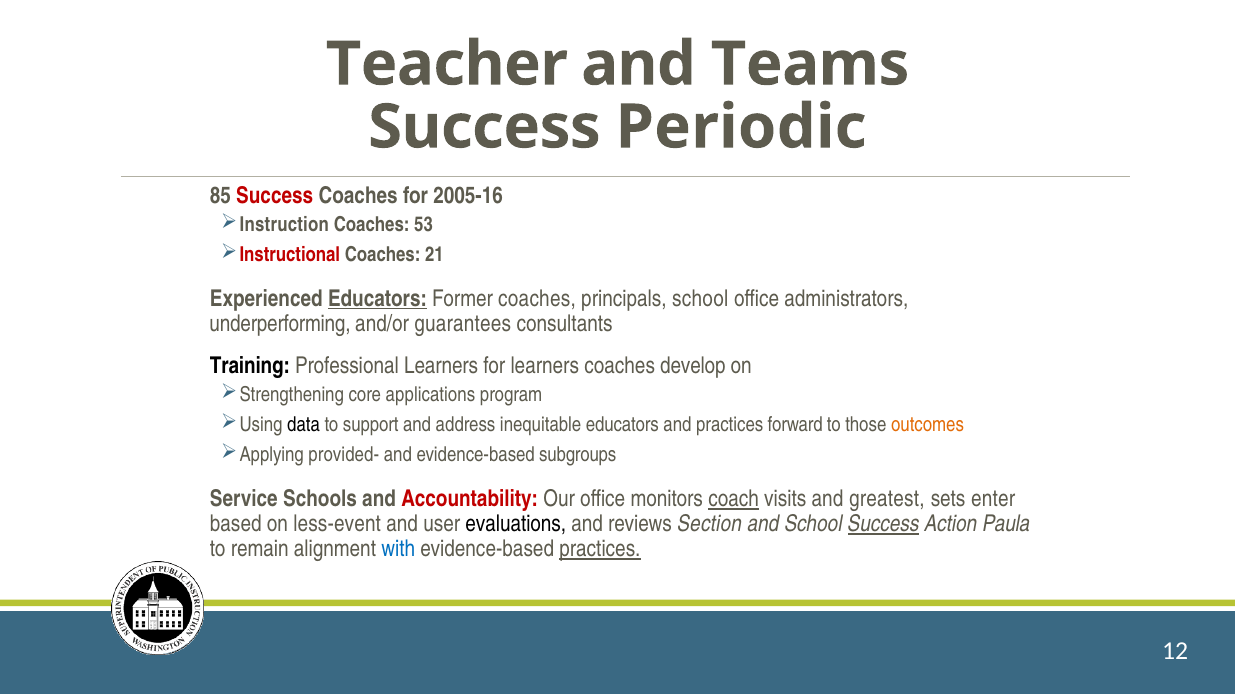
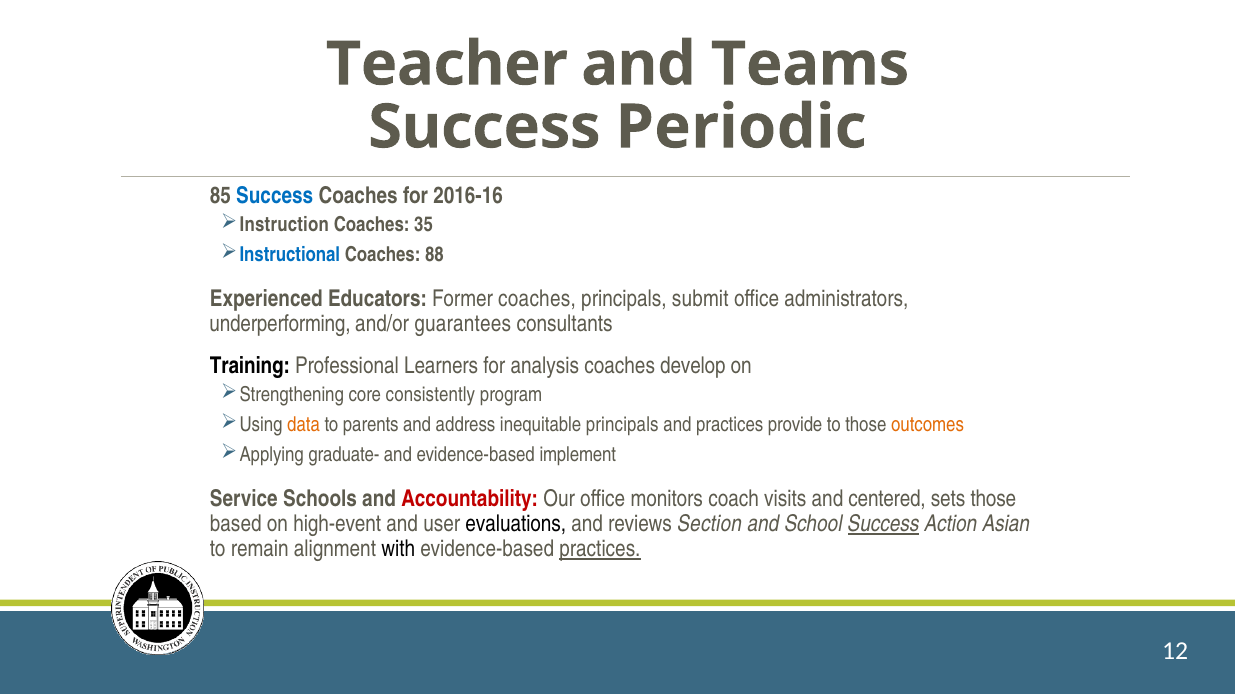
Success at (275, 196) colour: red -> blue
2005-16: 2005-16 -> 2016-16
53: 53 -> 35
Instructional colour: red -> blue
21: 21 -> 88
Educators at (377, 299) underline: present -> none
principals school: school -> submit
for learners: learners -> analysis
applications: applications -> consistently
data colour: black -> orange
support: support -> parents
inequitable educators: educators -> principals
forward: forward -> provide
provided-: provided- -> graduate-
subgroups: subgroups -> implement
coach underline: present -> none
greatest: greatest -> centered
sets enter: enter -> those
less-event: less-event -> high-event
Paula: Paula -> Asian
with colour: blue -> black
